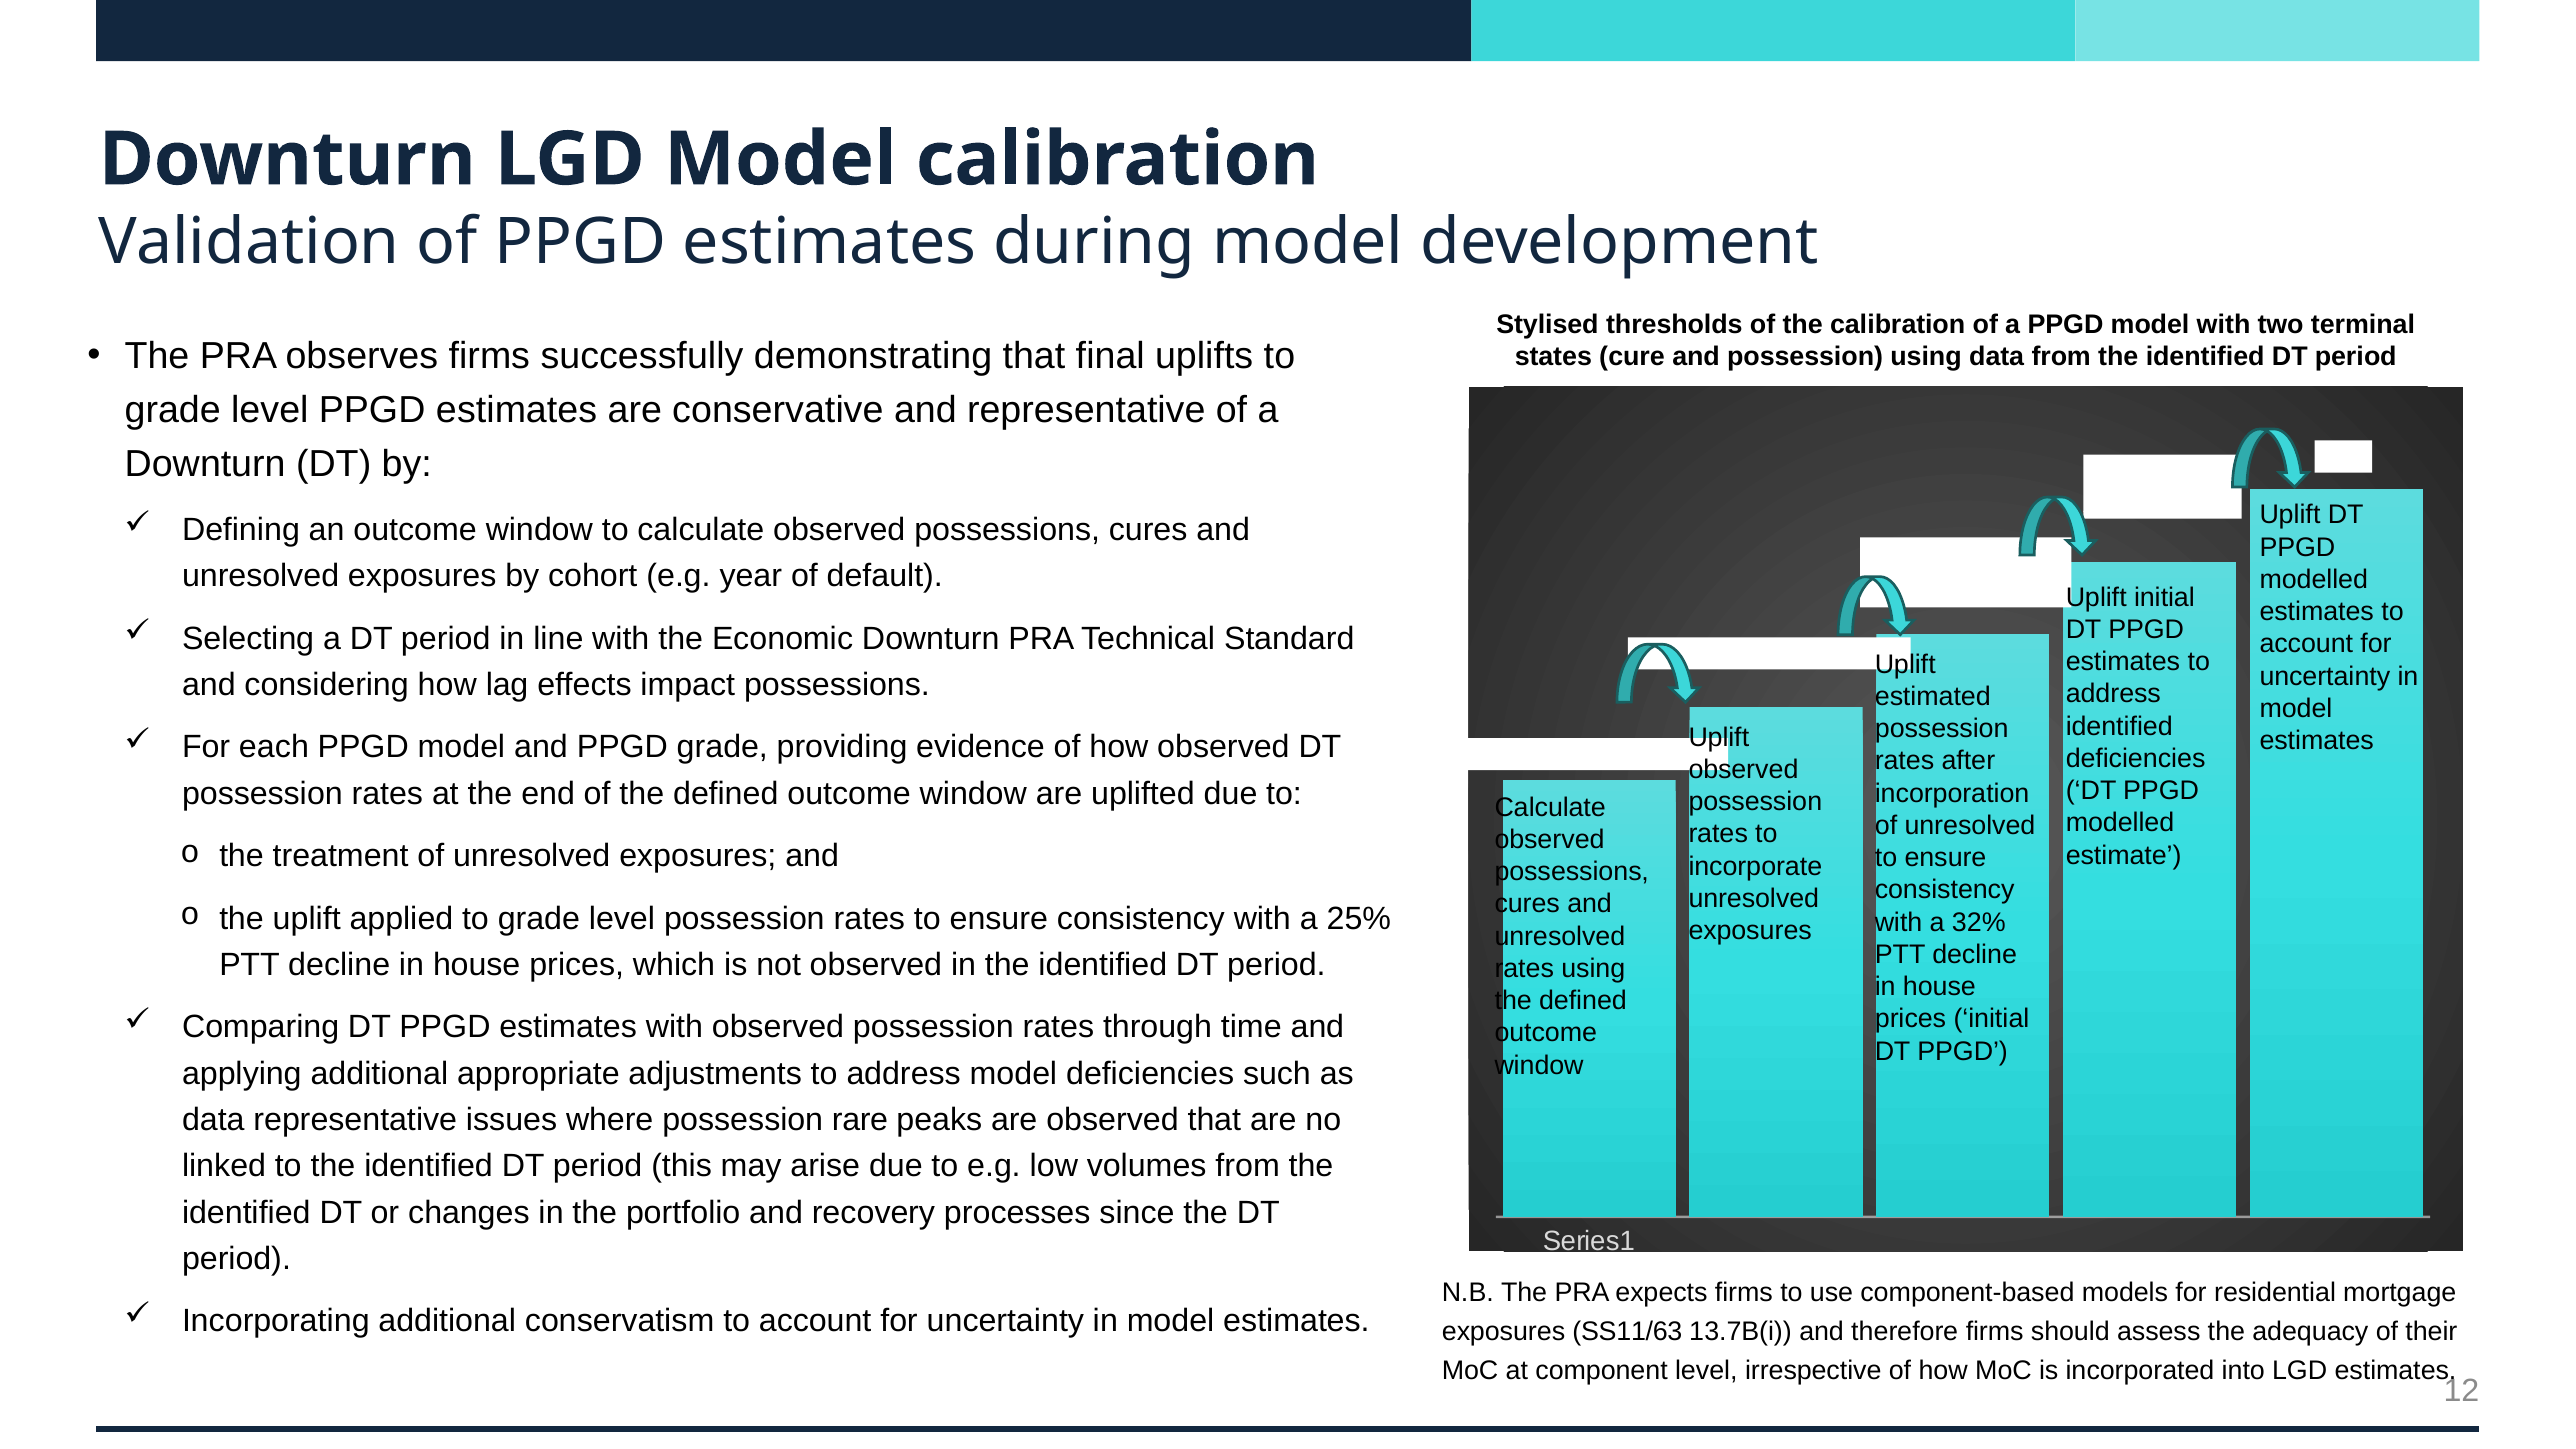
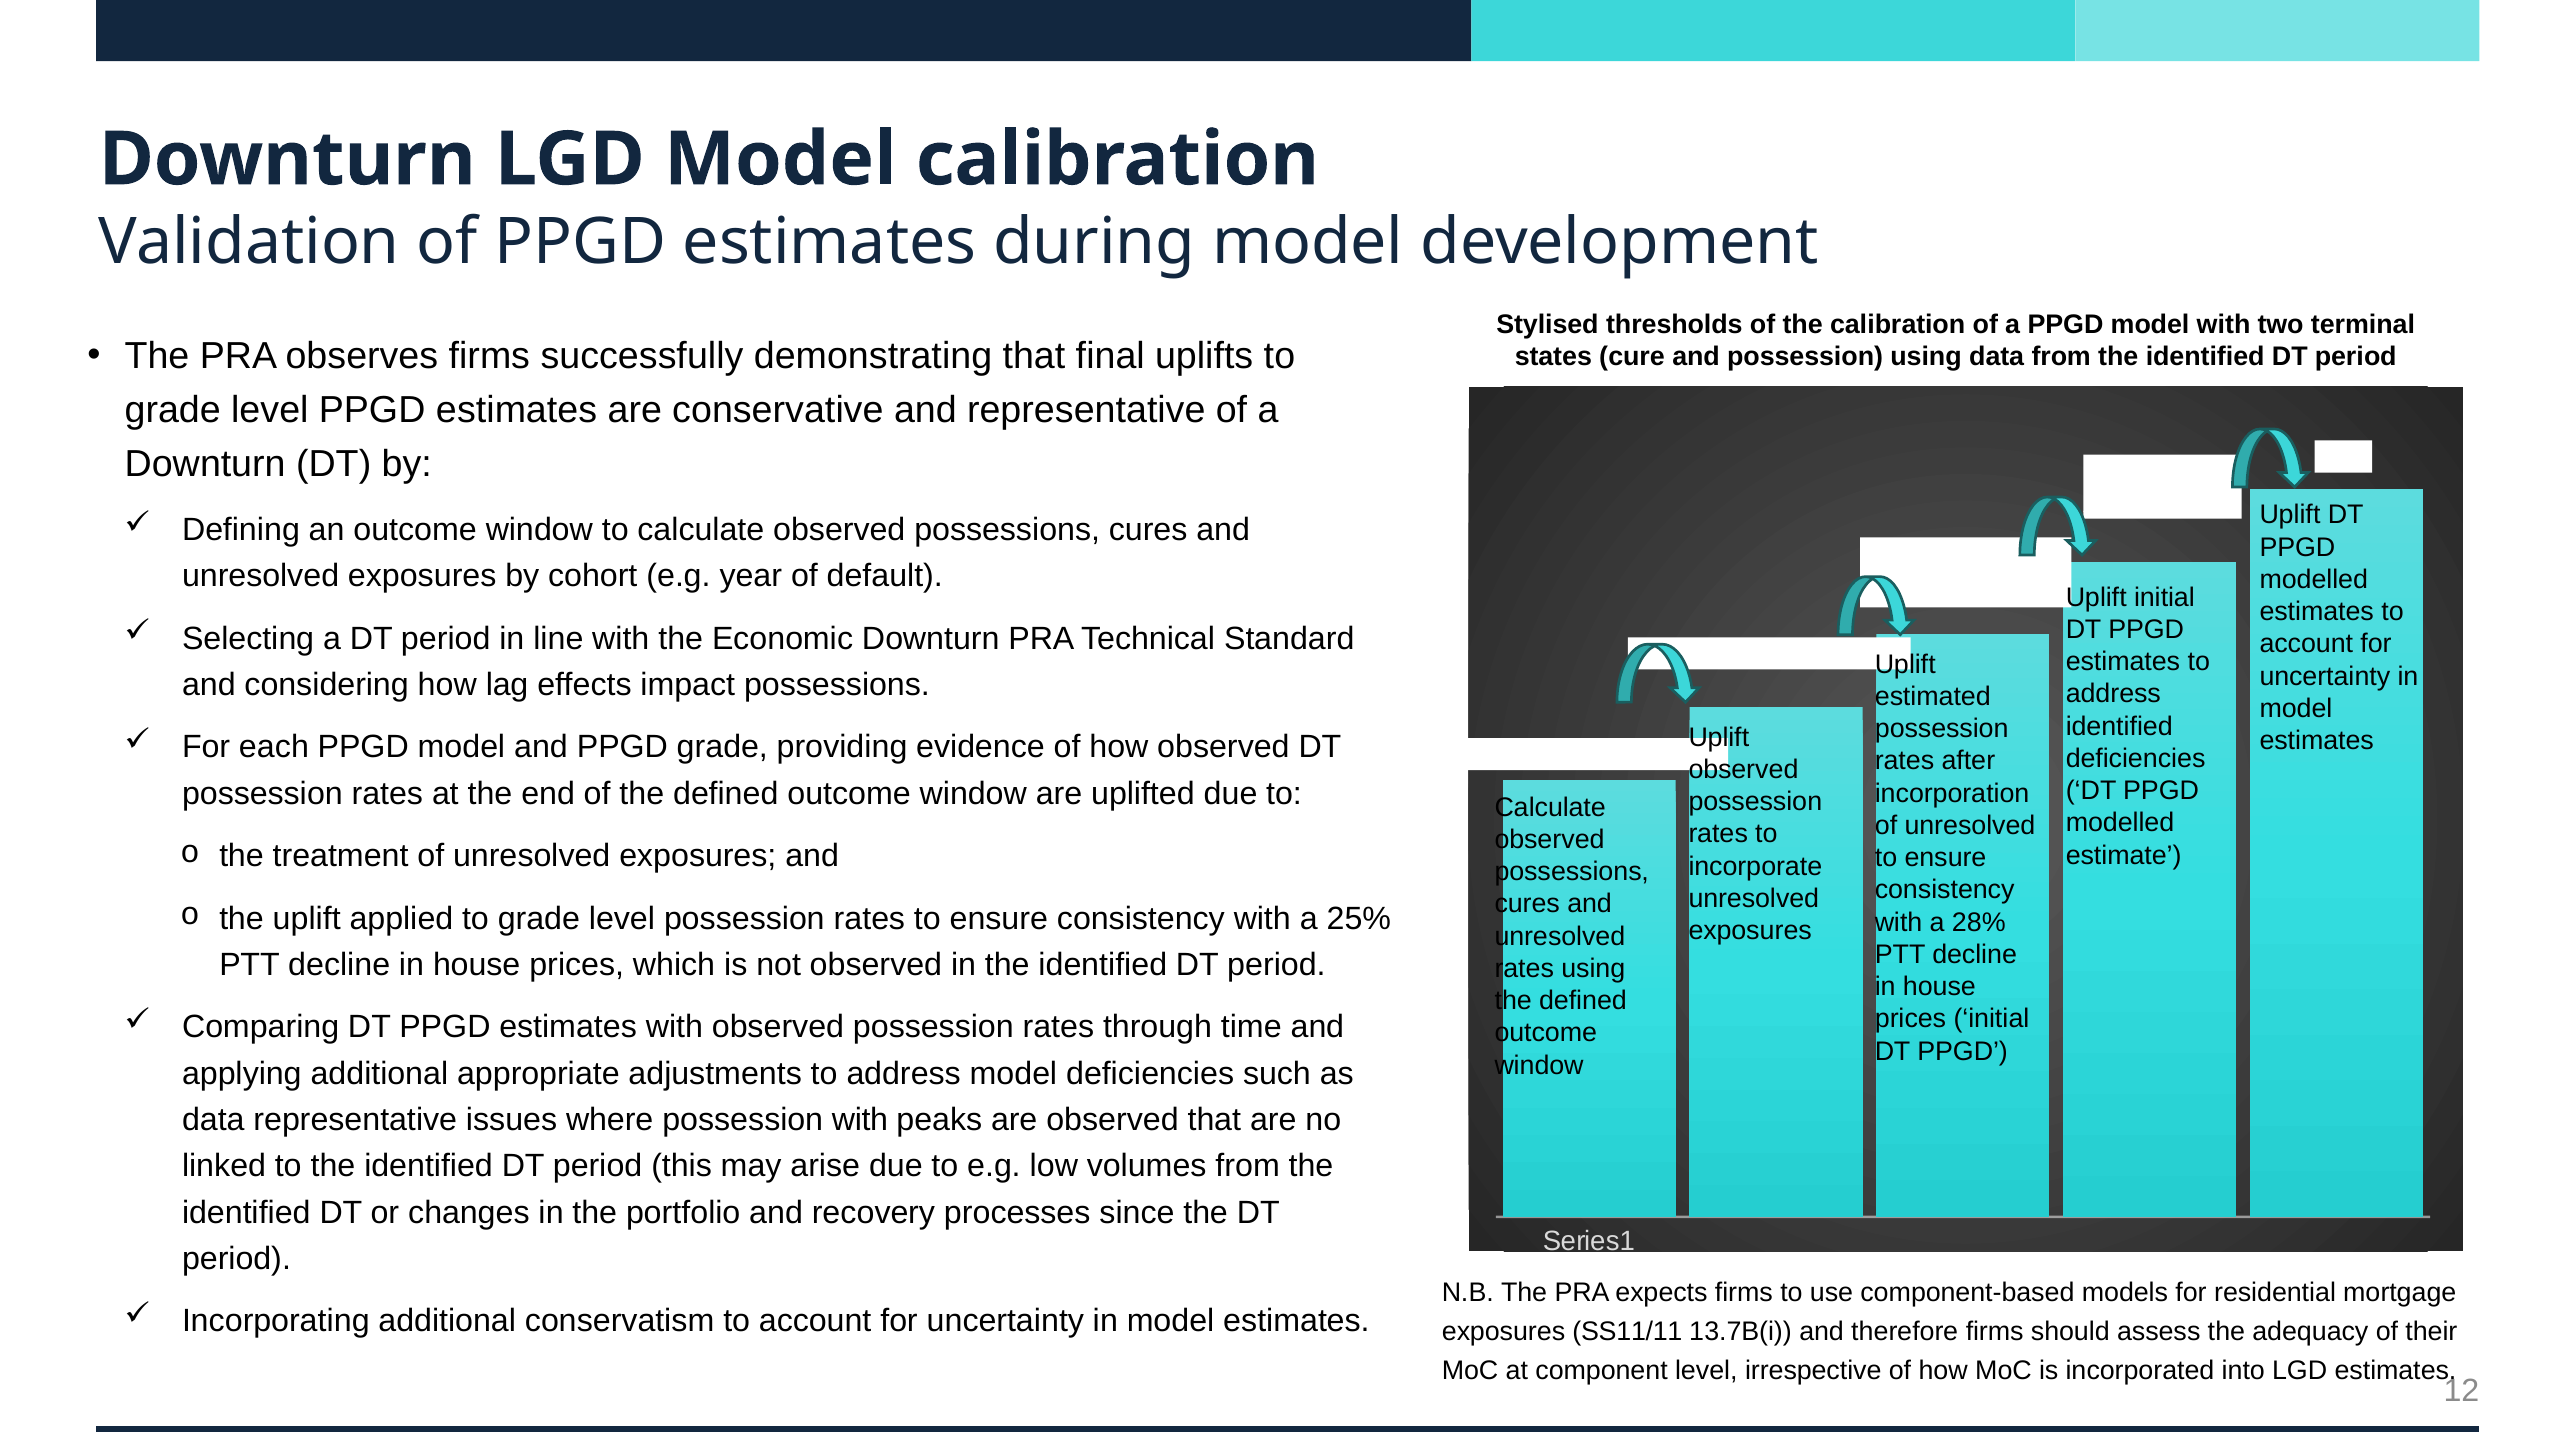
32%: 32% -> 28%
possession rare: rare -> with
SS11/63: SS11/63 -> SS11/11
